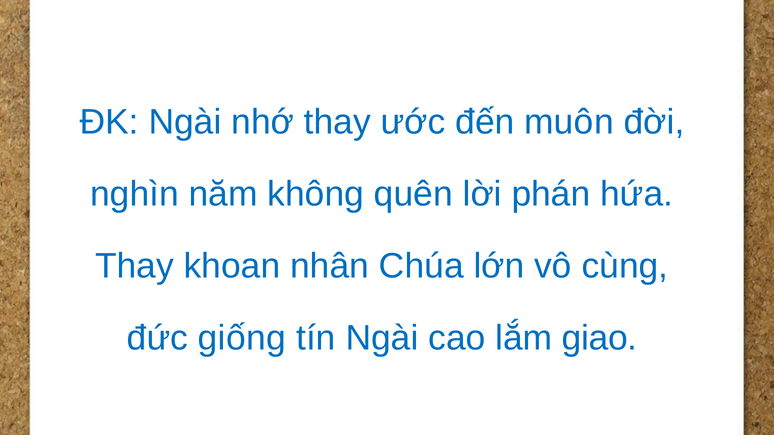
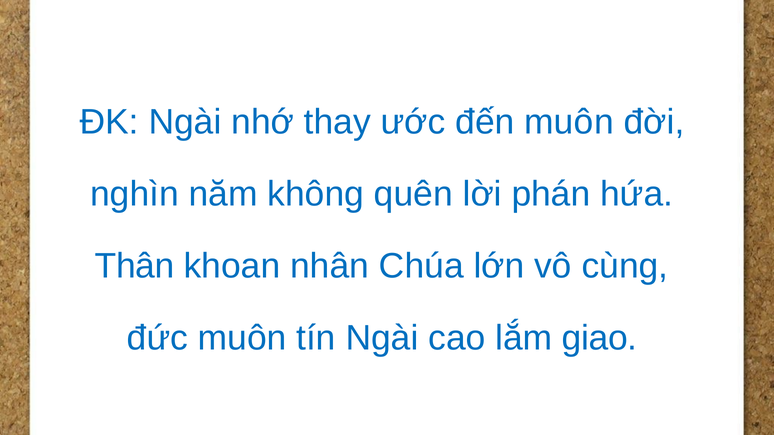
Thay at (134, 266): Thay -> Thân
đức giống: giống -> muôn
